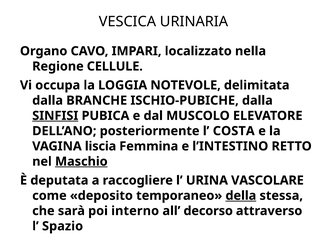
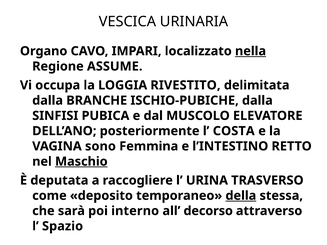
nella underline: none -> present
CELLULE: CELLULE -> ASSUME
NOTEVOLE: NOTEVOLE -> RIVESTITO
SINFISI underline: present -> none
liscia: liscia -> sono
VASCOLARE: VASCOLARE -> TRASVERSO
